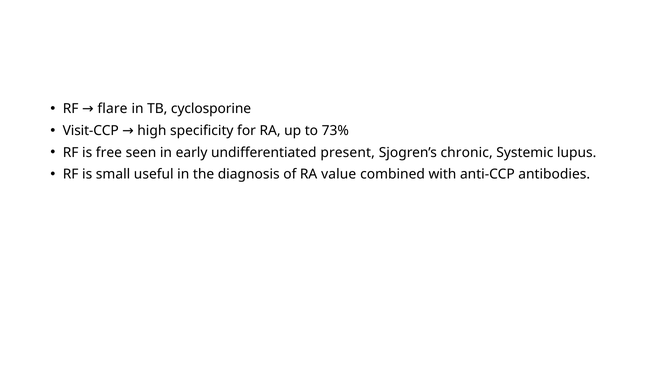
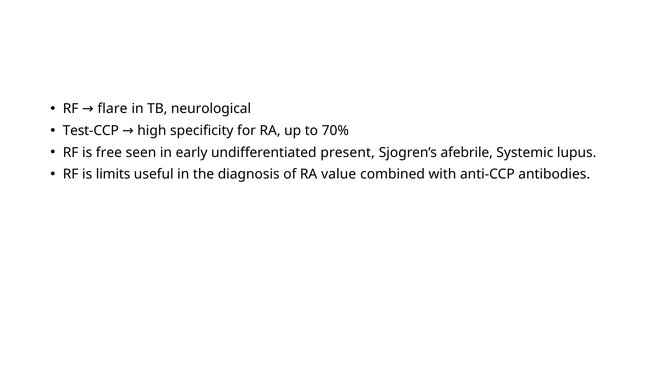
cyclosporine: cyclosporine -> neurological
Visit-CCP: Visit-CCP -> Test-CCP
73%: 73% -> 70%
chronic: chronic -> afebrile
small: small -> limits
